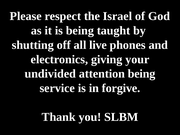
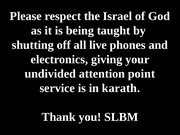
attention being: being -> point
forgive: forgive -> karath
